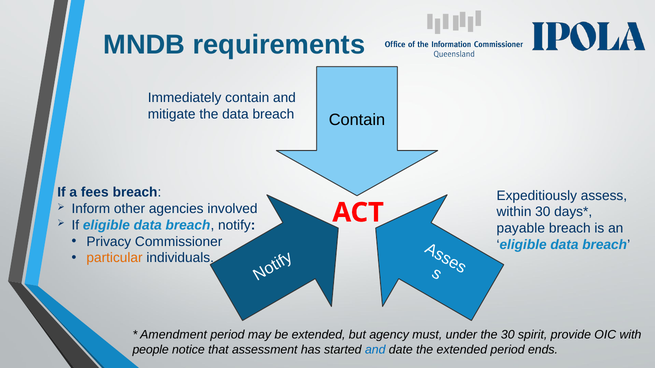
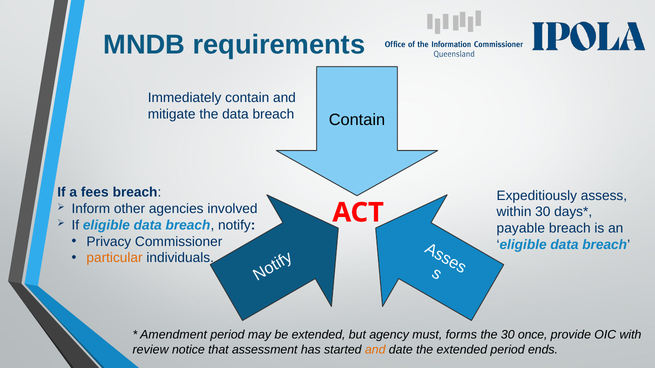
under: under -> forms
spirit: spirit -> once
people: people -> review
and at (375, 350) colour: blue -> orange
